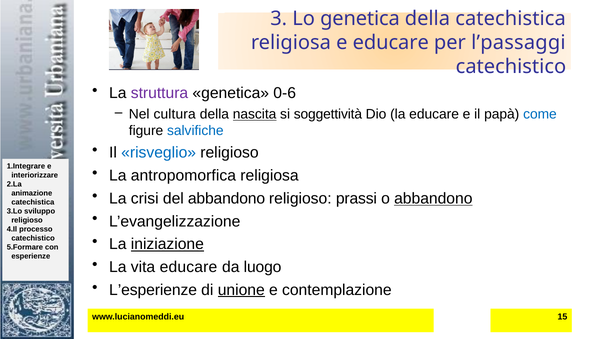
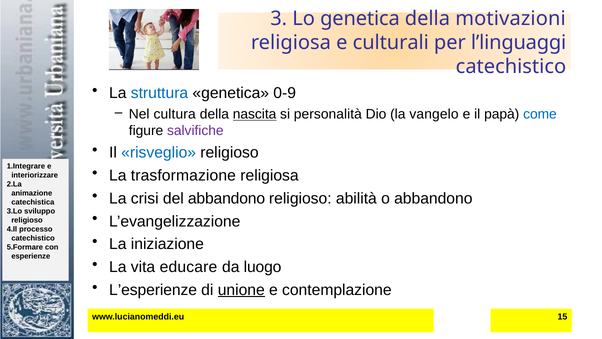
della catechistica: catechistica -> motivazioni
e educare: educare -> culturali
l’passaggi: l’passaggi -> l’linguaggi
struttura colour: purple -> blue
0-6: 0-6 -> 0-9
soggettività: soggettività -> personalità
la educare: educare -> vangelo
salvifiche colour: blue -> purple
antropomorfica: antropomorfica -> trasformazione
prassi: prassi -> abilità
abbandono at (433, 198) underline: present -> none
iniziazione underline: present -> none
